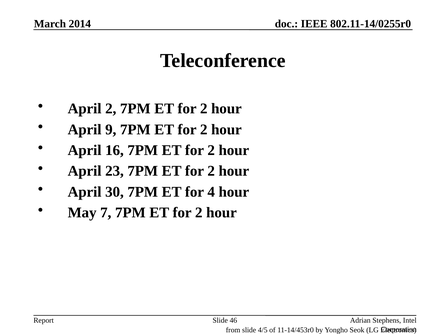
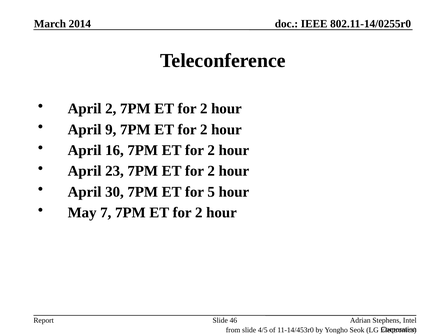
4: 4 -> 5
